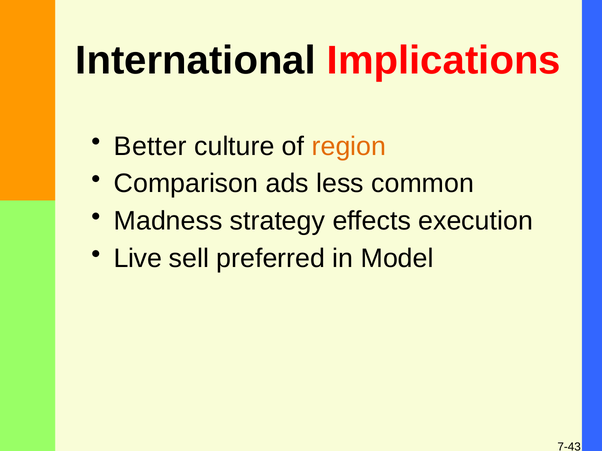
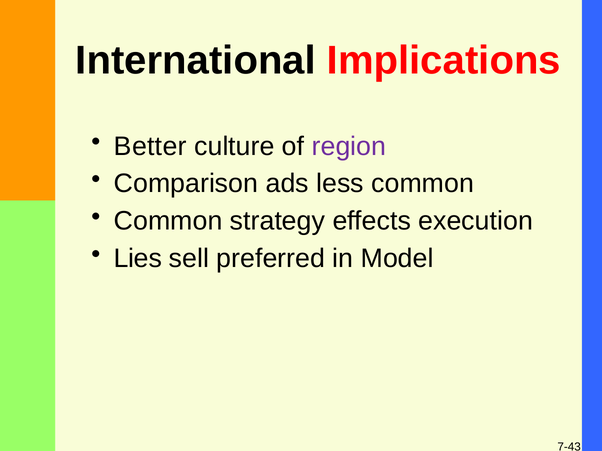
region colour: orange -> purple
Madness at (168, 221): Madness -> Common
Live: Live -> Lies
